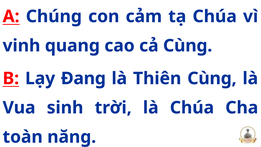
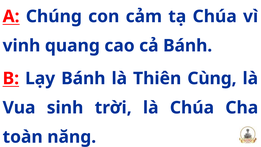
cả Cùng: Cùng -> Bánh
Lạy Đang: Đang -> Bánh
